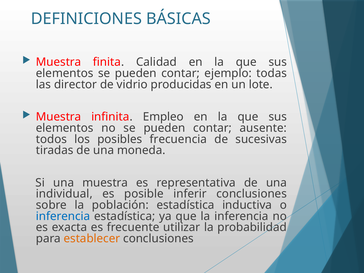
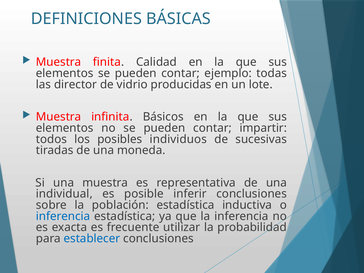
Empleo: Empleo -> Básicos
ausente: ausente -> impartir
frecuencia: frecuencia -> individuos
establecer colour: orange -> blue
